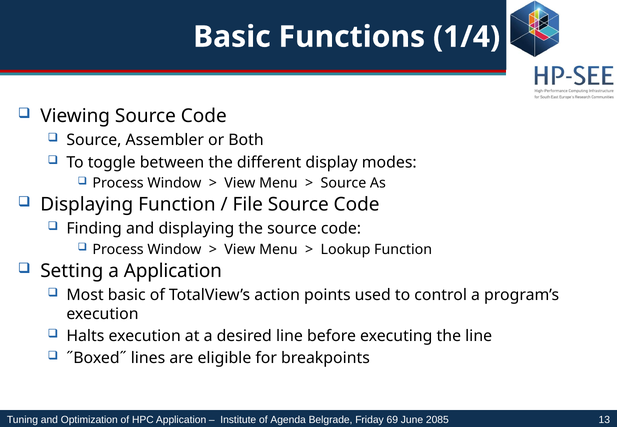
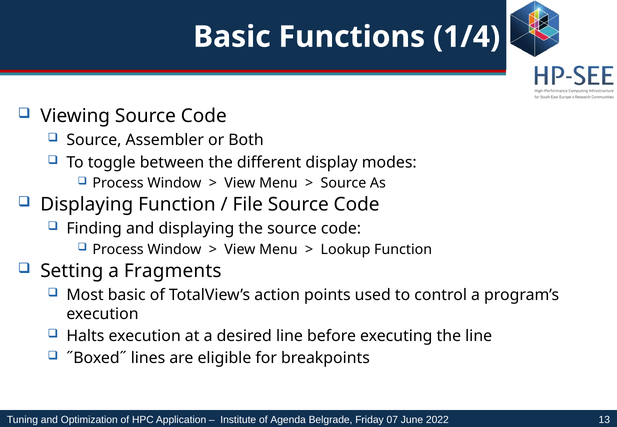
a Application: Application -> Fragments
69: 69 -> 07
2085: 2085 -> 2022
